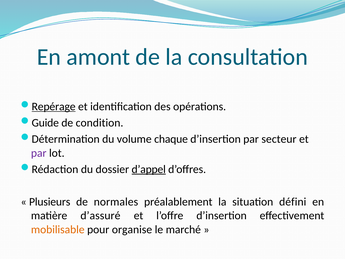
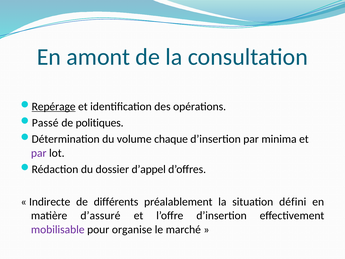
Guide: Guide -> Passé
condition: condition -> politiques
secteur: secteur -> minima
d’appel underline: present -> none
Plusieurs: Plusieurs -> Indirecte
normales: normales -> différents
mobilisable colour: orange -> purple
